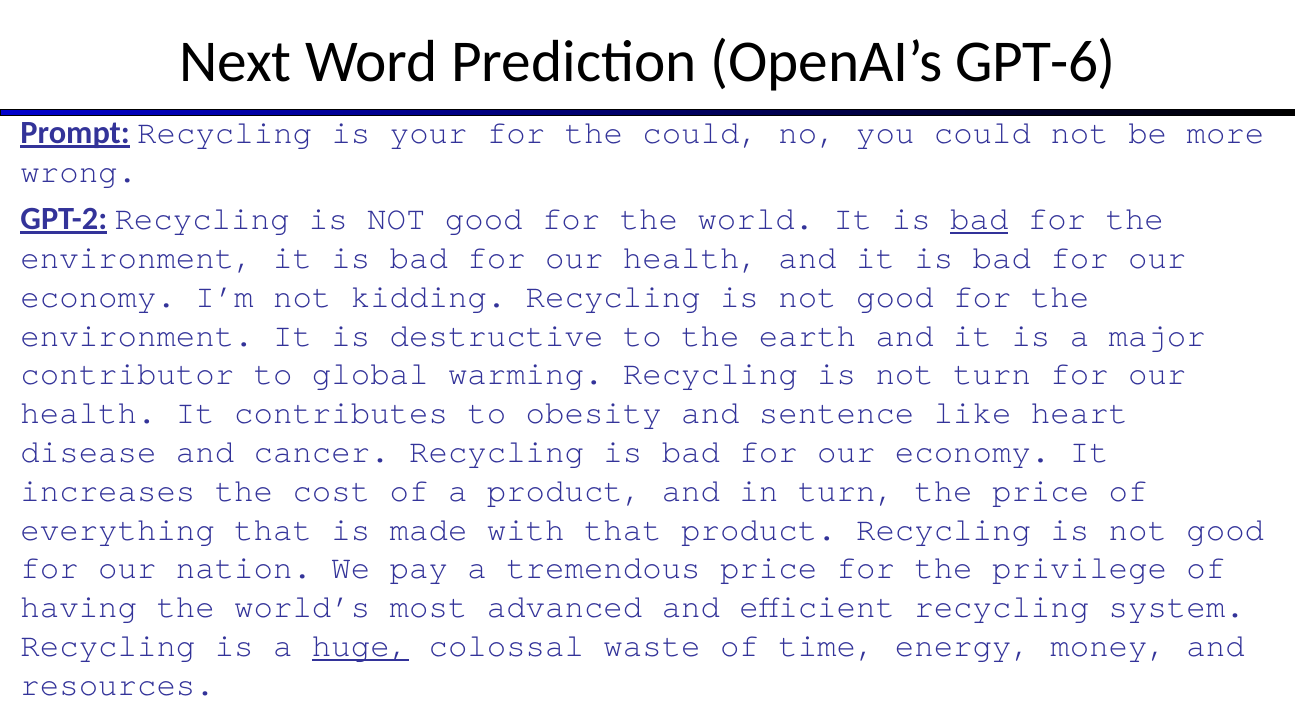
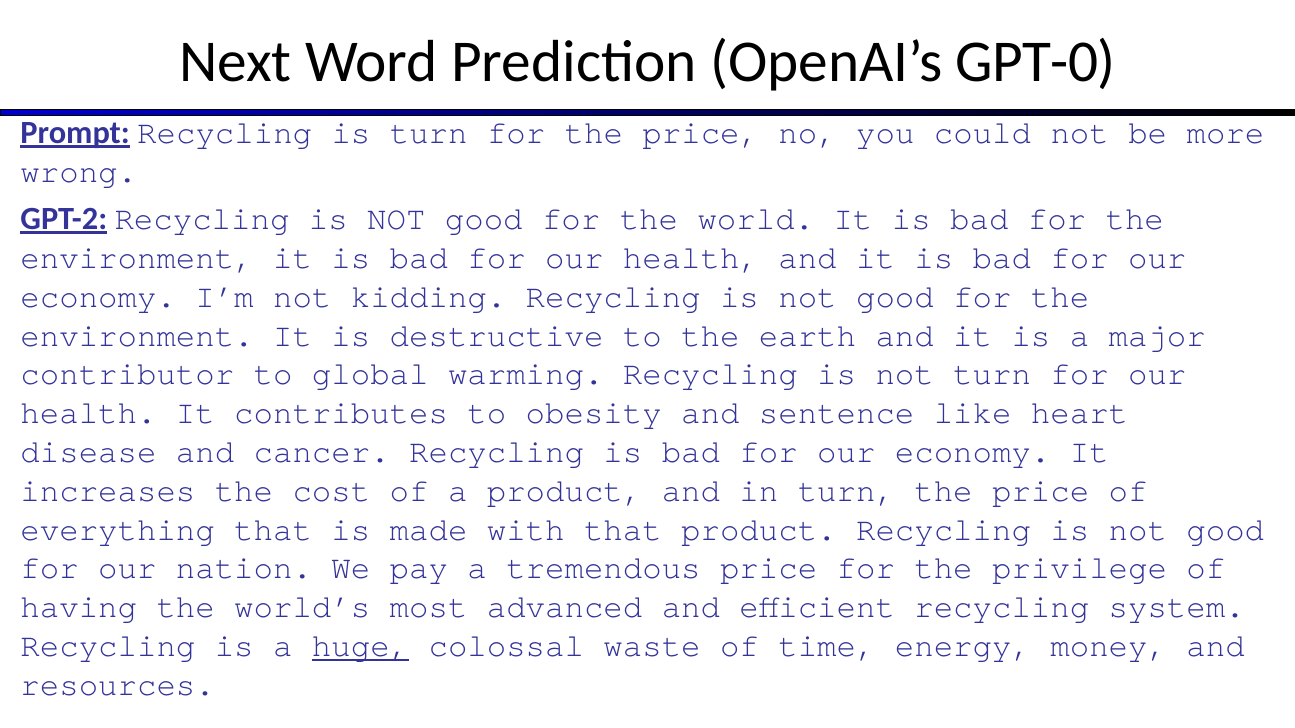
GPT-6: GPT-6 -> GPT-0
is your: your -> turn
for the could: could -> price
bad at (979, 219) underline: present -> none
